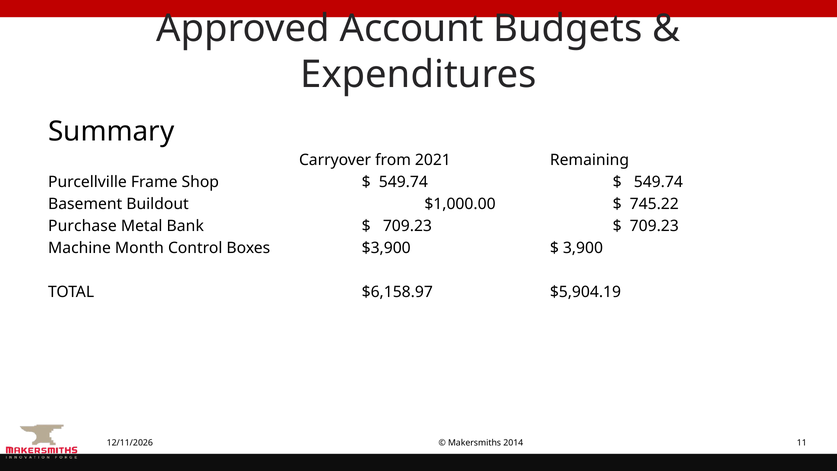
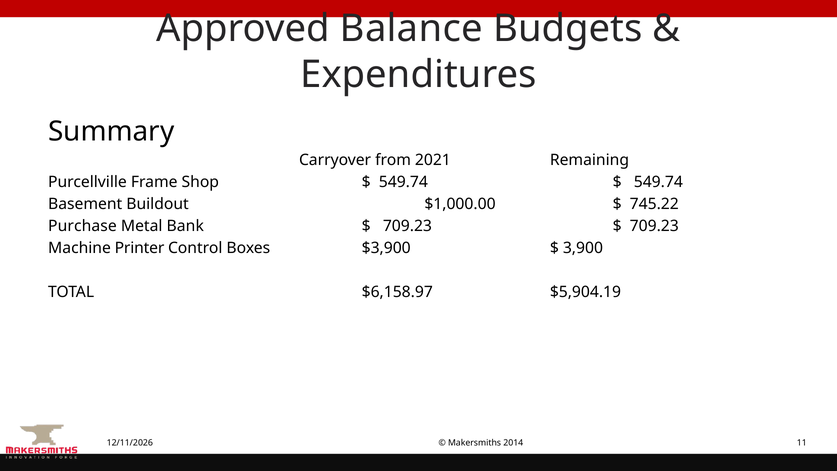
Account: Account -> Balance
Month: Month -> Printer
